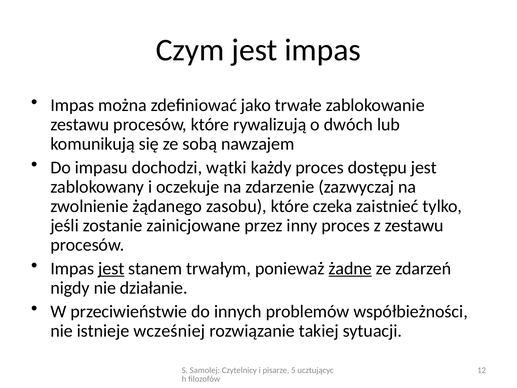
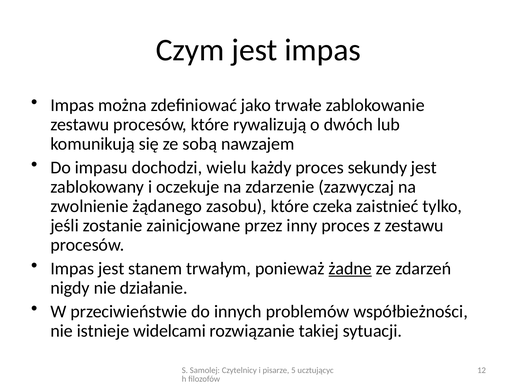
wątki: wątki -> wielu
dostępu: dostępu -> sekundy
jest at (111, 268) underline: present -> none
wcześniej: wcześniej -> widelcami
